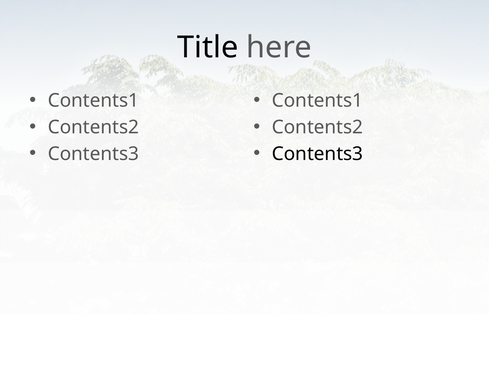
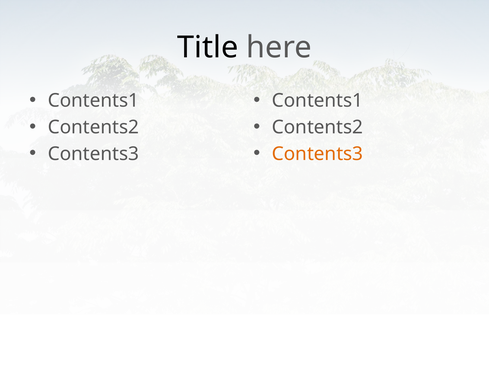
Contents3 at (317, 154) colour: black -> orange
